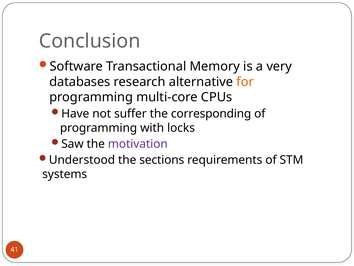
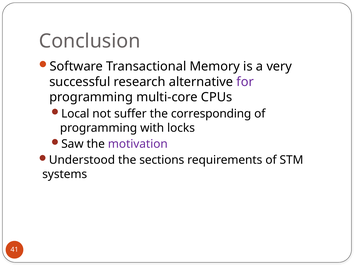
databases: databases -> successful
for colour: orange -> purple
Have: Have -> Local
